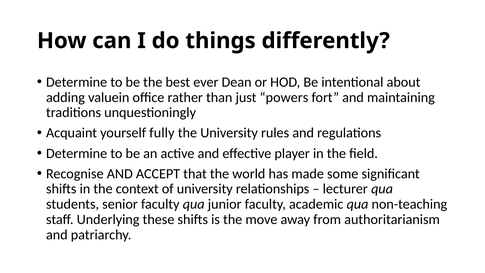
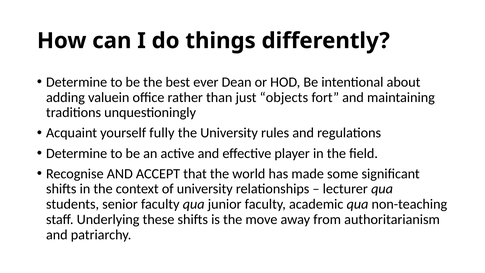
powers: powers -> objects
